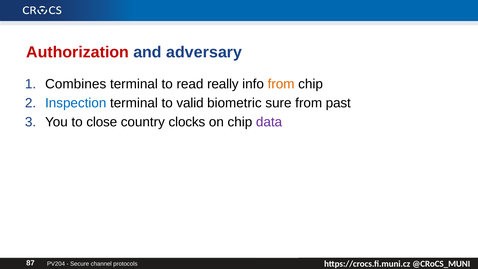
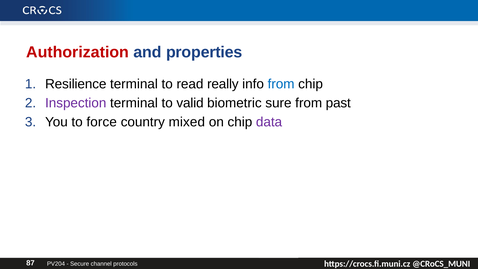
adversary: adversary -> properties
Combines: Combines -> Resilience
from at (281, 84) colour: orange -> blue
Inspection colour: blue -> purple
close: close -> force
clocks: clocks -> mixed
